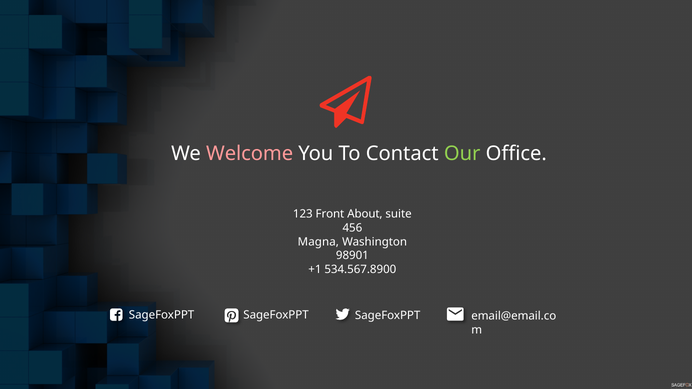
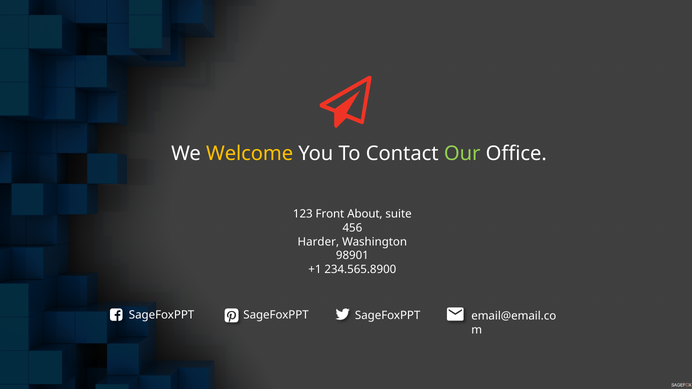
Welcome colour: pink -> yellow
Magna: Magna -> Harder
534.567.8900: 534.567.8900 -> 234.565.8900
